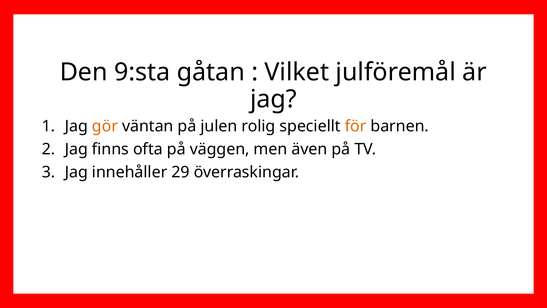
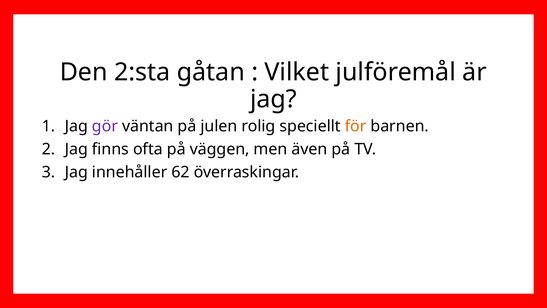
9:sta: 9:sta -> 2:sta
gör colour: orange -> purple
29: 29 -> 62
